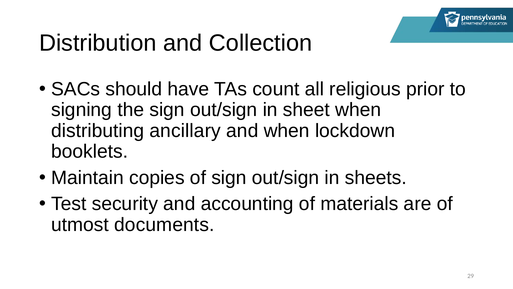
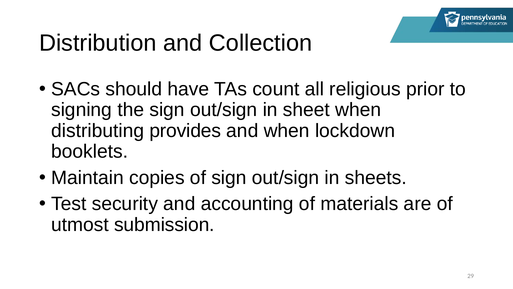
ancillary: ancillary -> provides
documents: documents -> submission
